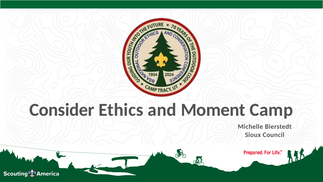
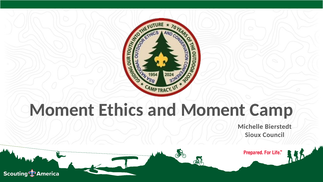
Consider at (62, 110): Consider -> Moment
